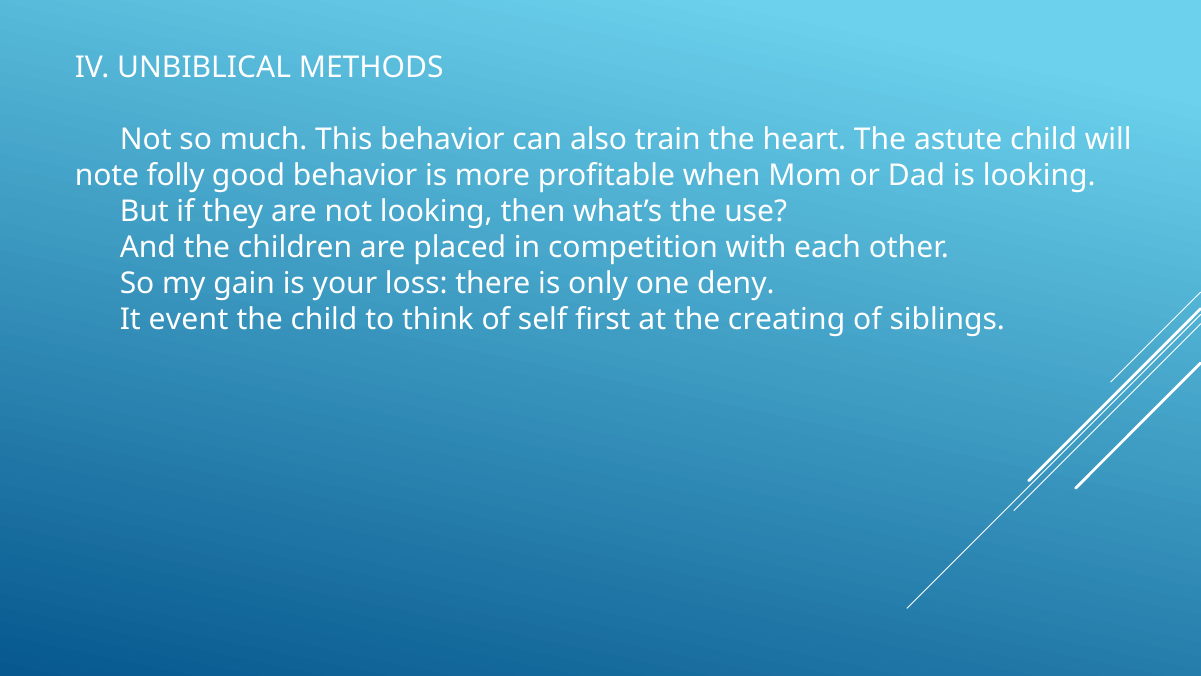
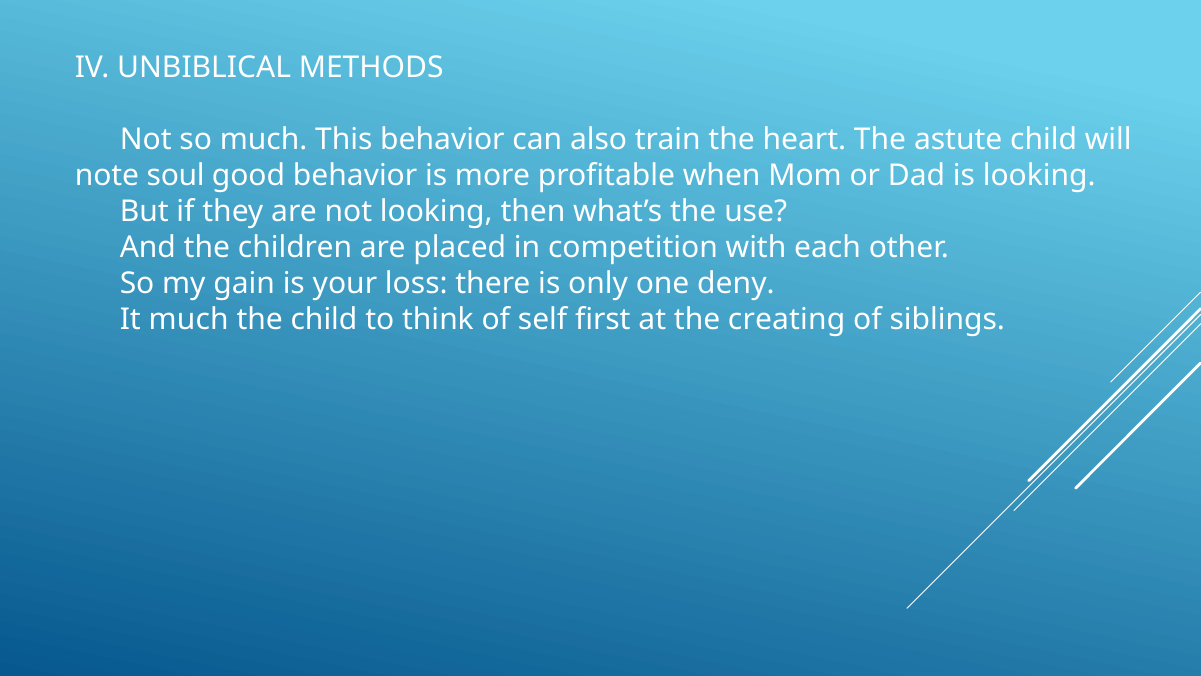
folly: folly -> soul
It event: event -> much
